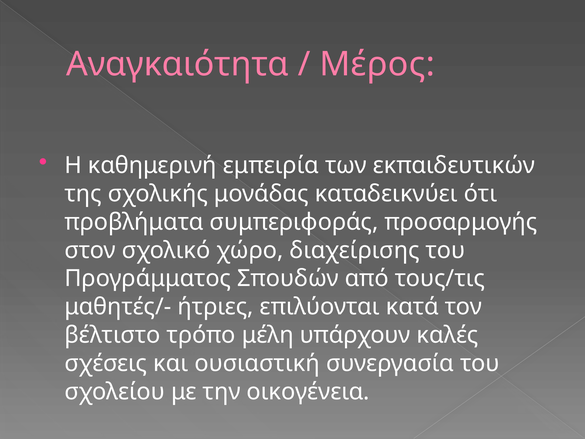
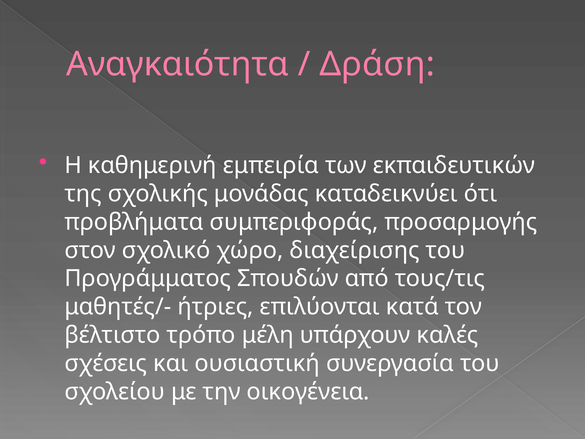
Μέρος: Μέρος -> Δράση
